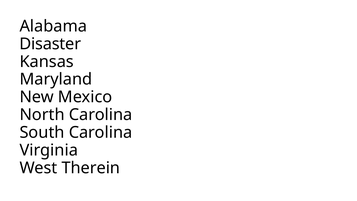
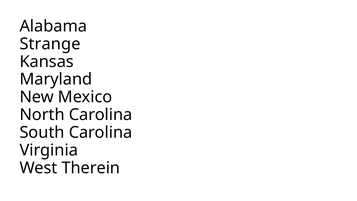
Disaster: Disaster -> Strange
